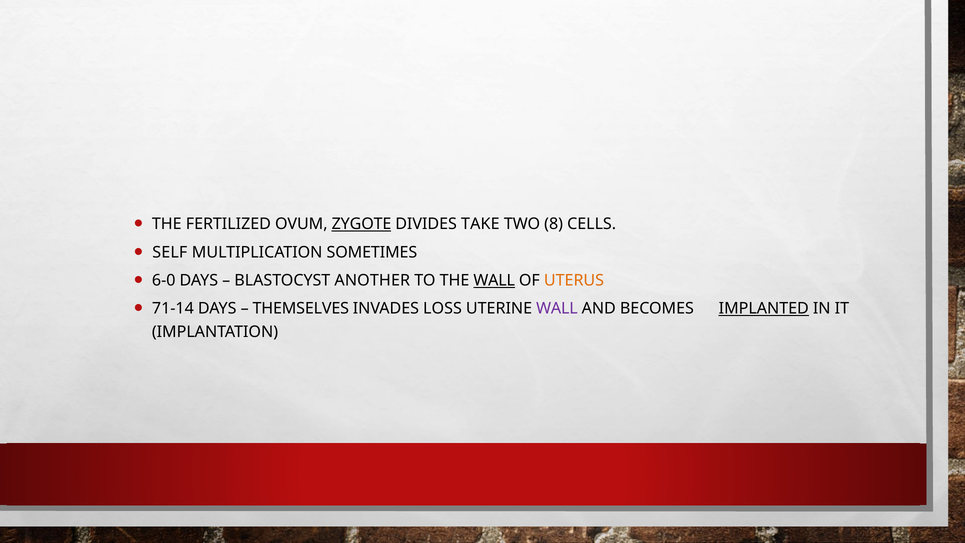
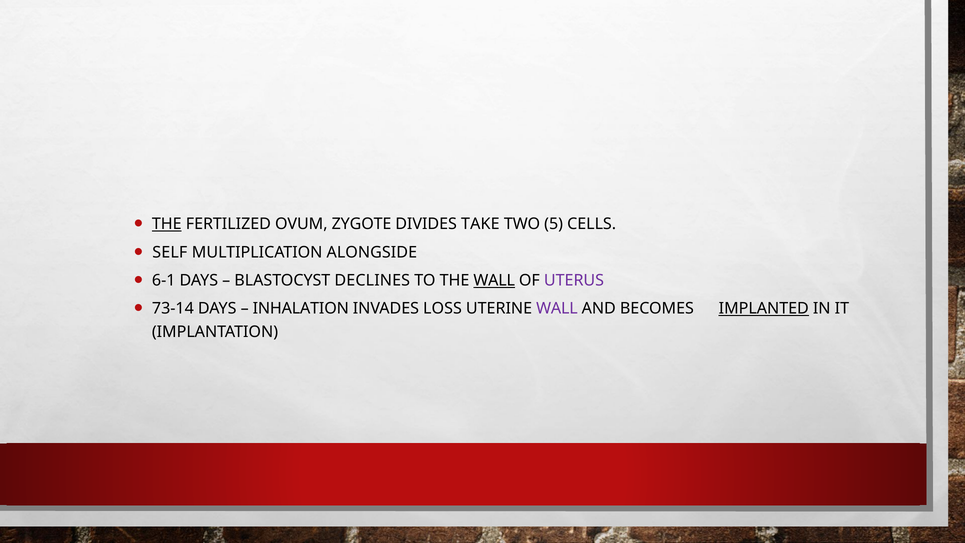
THE at (167, 224) underline: none -> present
ZYGOTE underline: present -> none
8: 8 -> 5
SOMETIMES: SOMETIMES -> ALONGSIDE
6-0: 6-0 -> 6-1
ANOTHER: ANOTHER -> DECLINES
UTERUS colour: orange -> purple
71-14: 71-14 -> 73-14
THEMSELVES: THEMSELVES -> INHALATION
